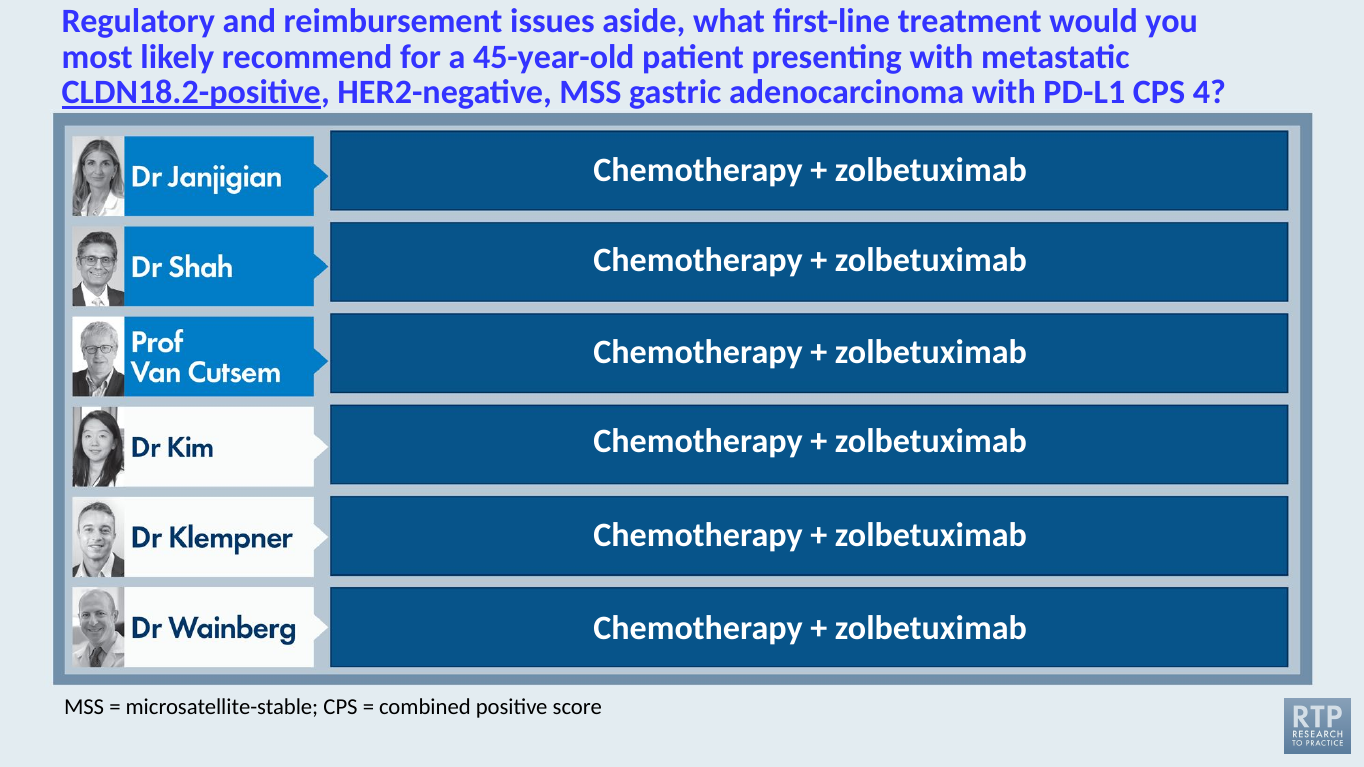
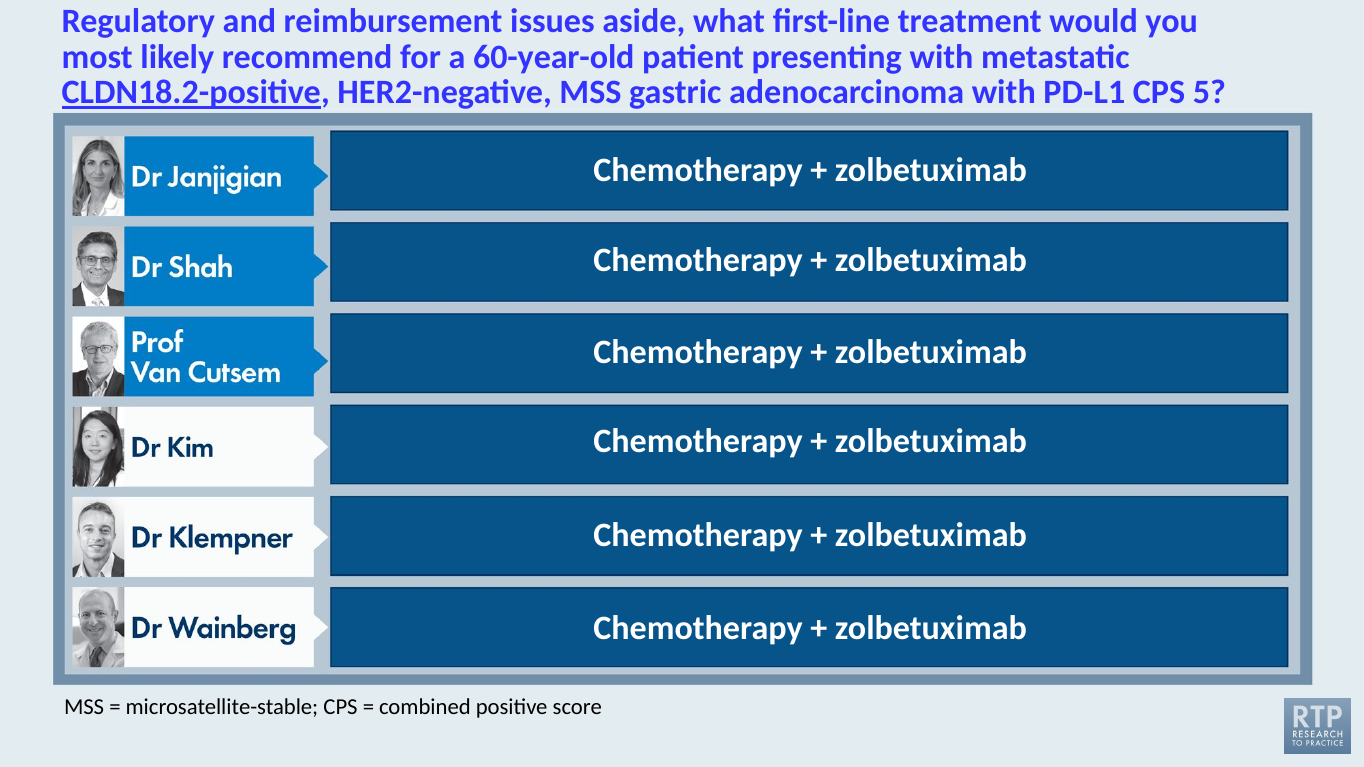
45-year-old: 45-year-old -> 60-year-old
4: 4 -> 5
